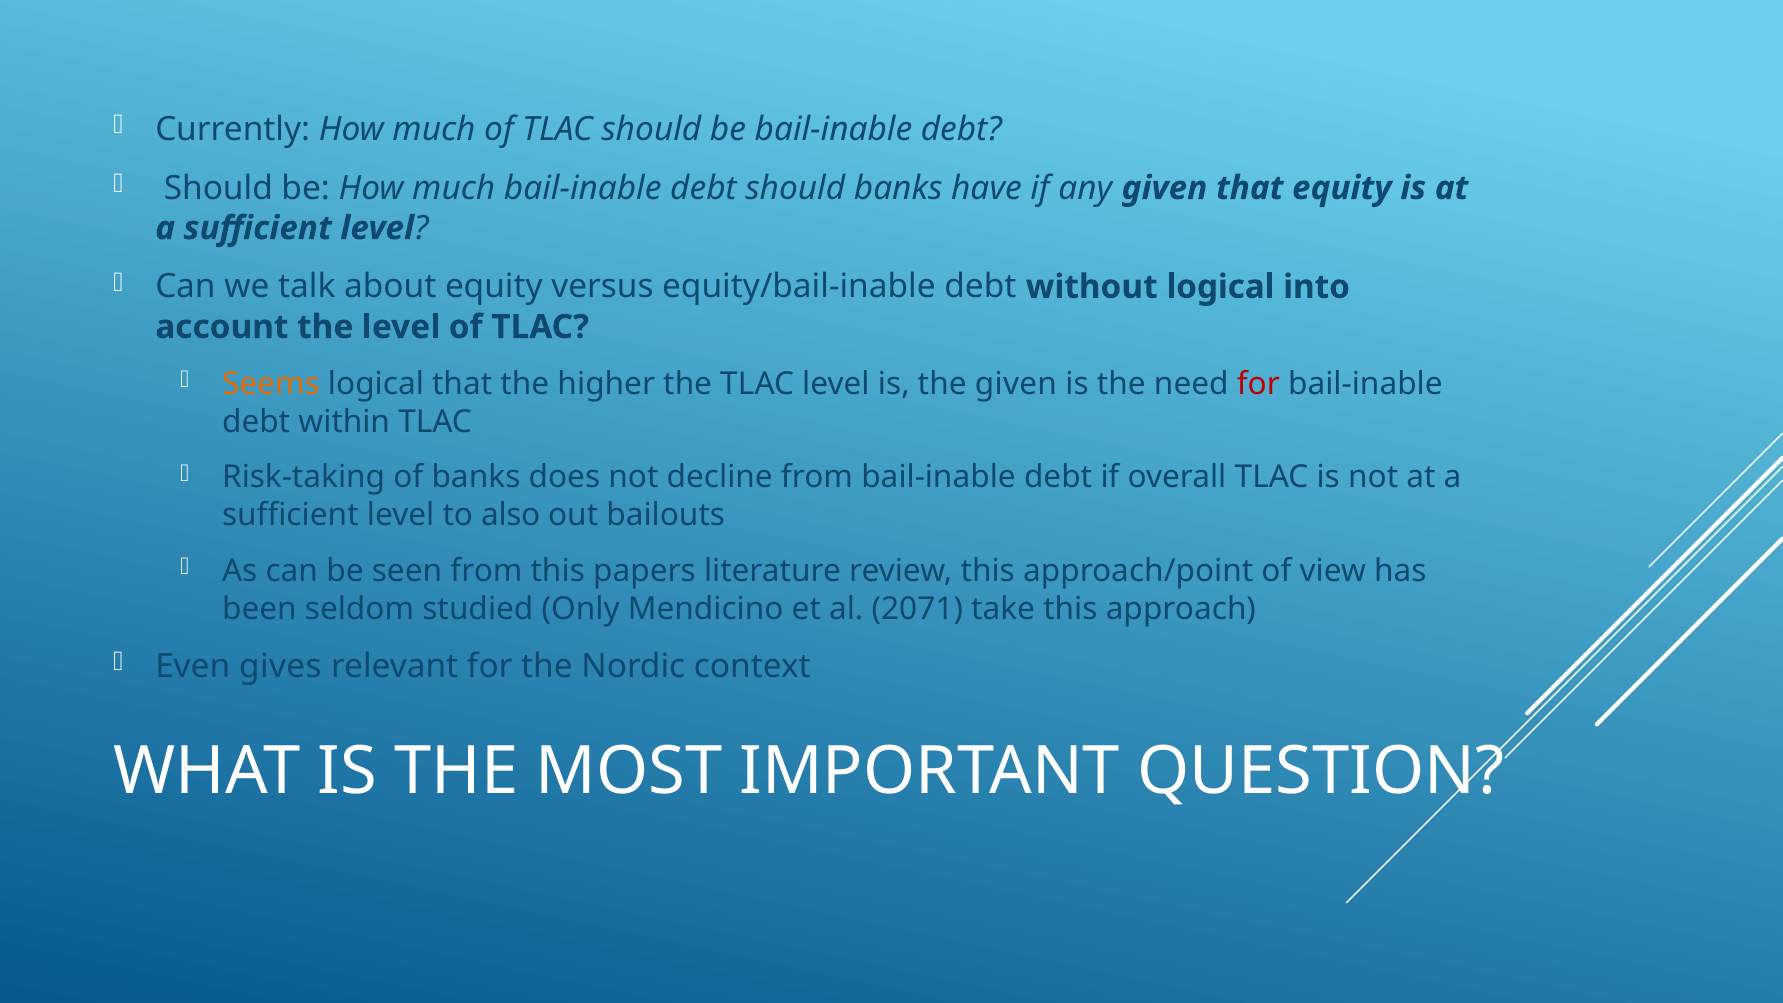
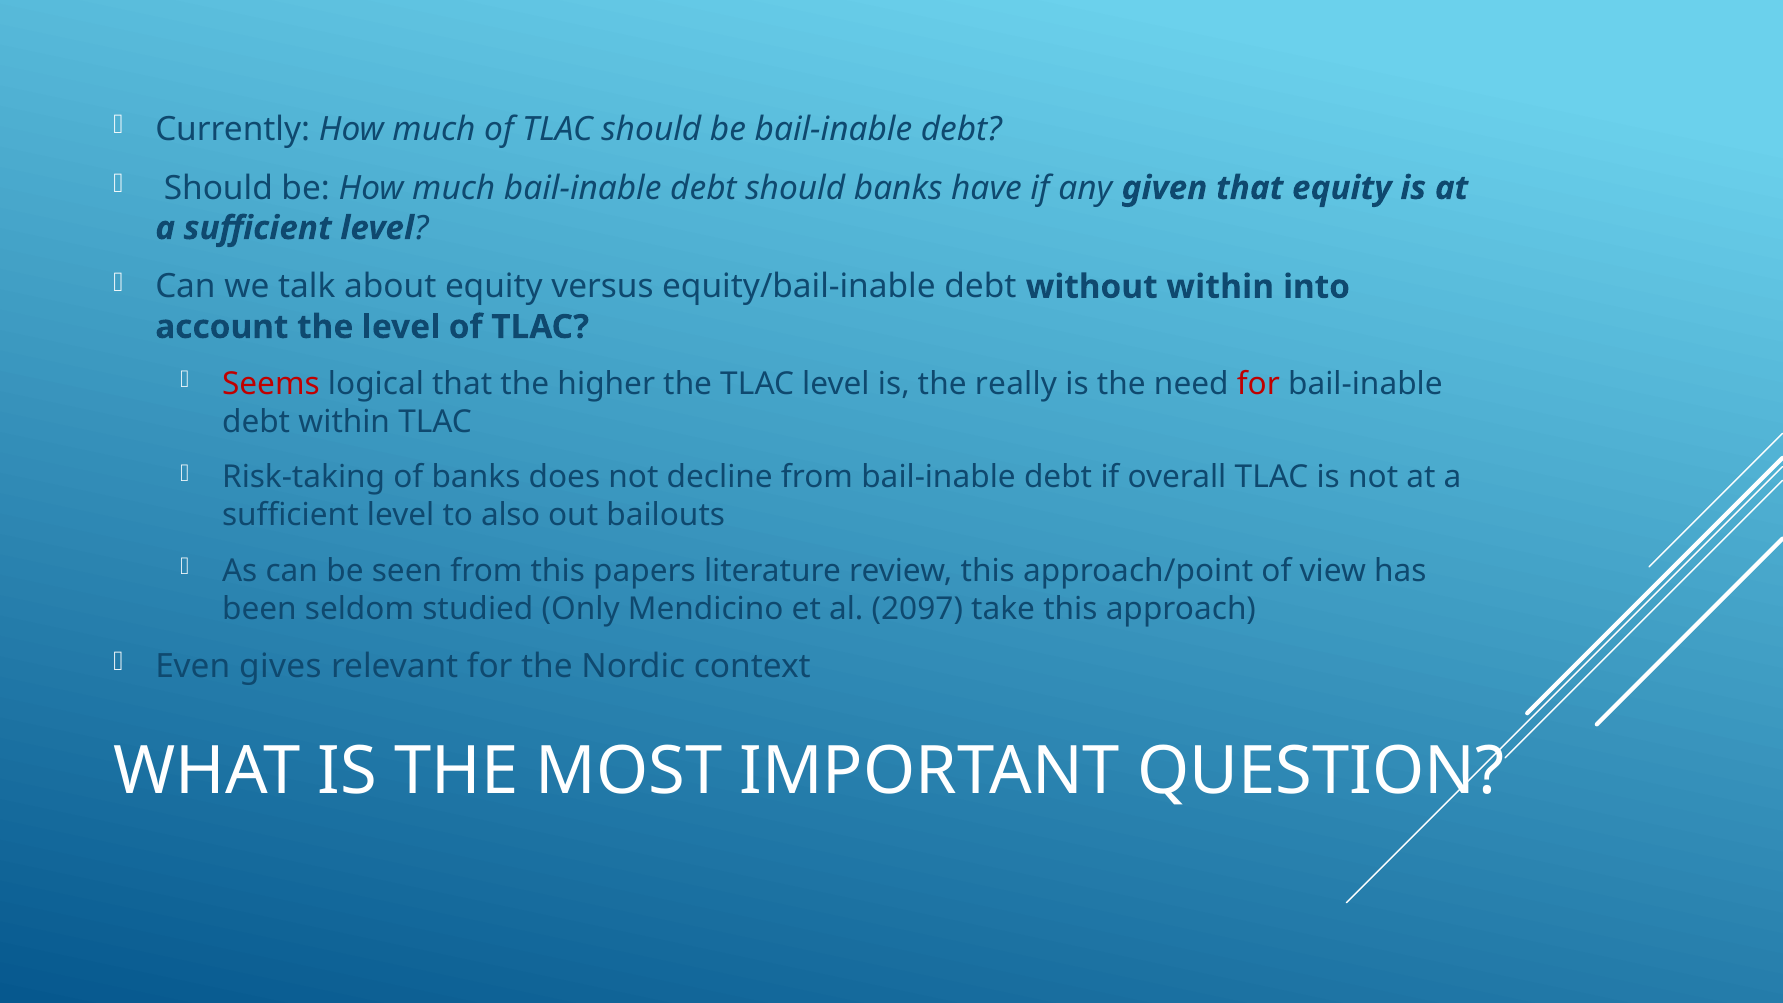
without logical: logical -> within
Seems colour: orange -> red
the given: given -> really
2071: 2071 -> 2097
